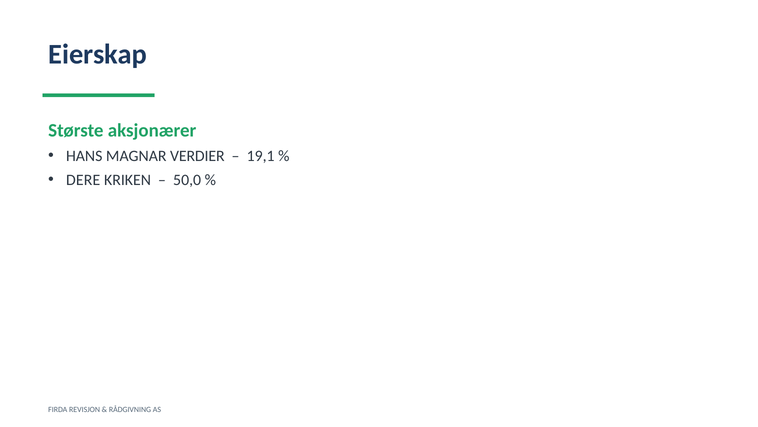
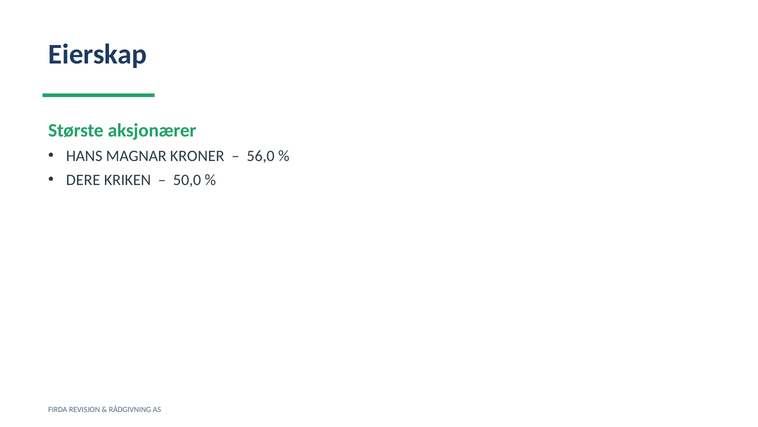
VERDIER: VERDIER -> KRONER
19,1: 19,1 -> 56,0
